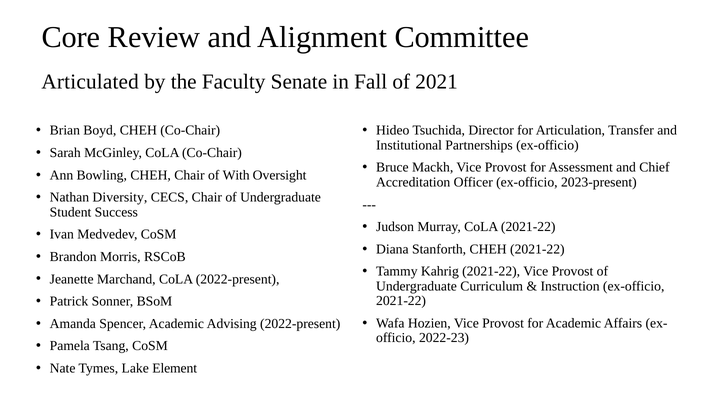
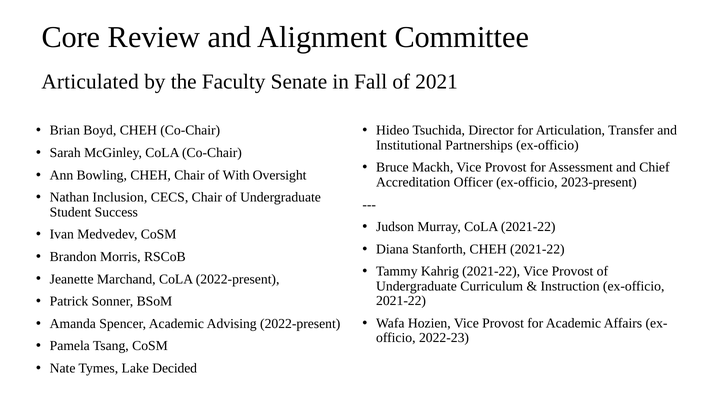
Diversity: Diversity -> Inclusion
Element: Element -> Decided
